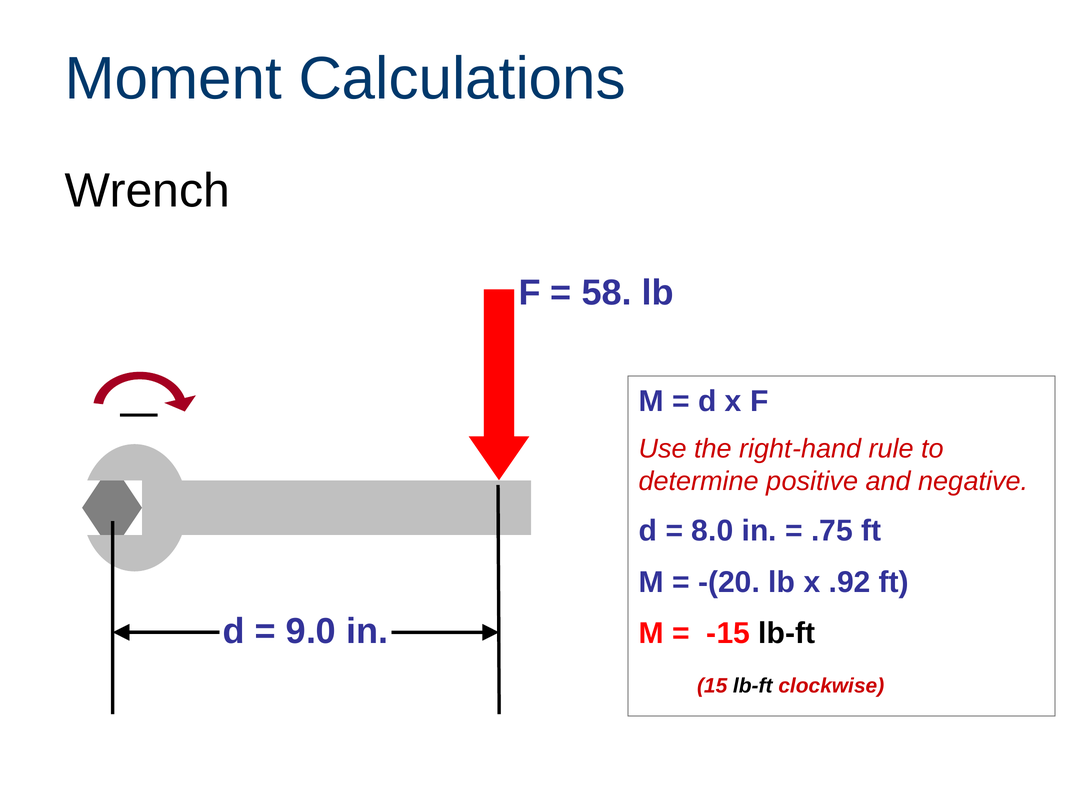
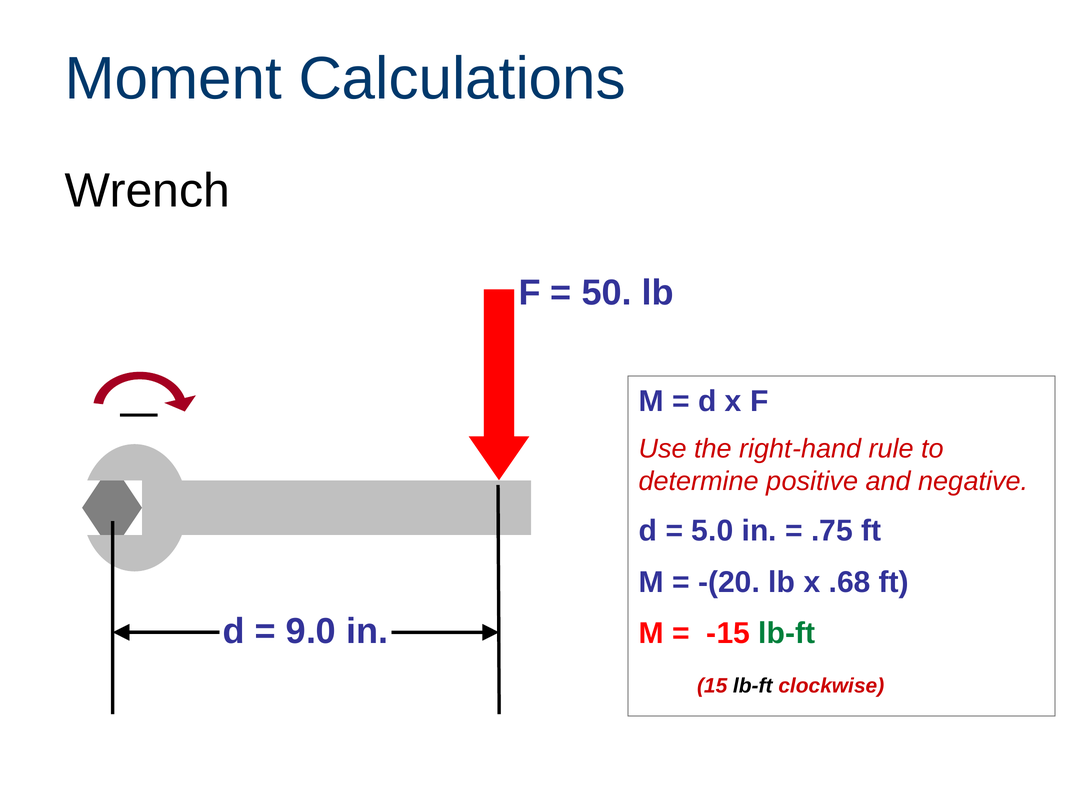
58: 58 -> 50
8.0: 8.0 -> 5.0
.92: .92 -> .68
lb-ft at (787, 634) colour: black -> green
